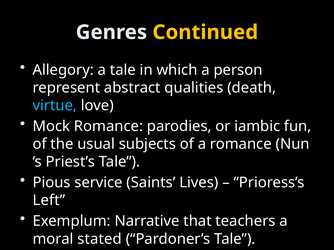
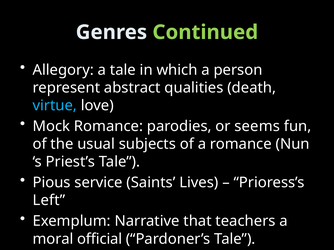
Continued colour: yellow -> light green
iambic: iambic -> seems
stated: stated -> official
